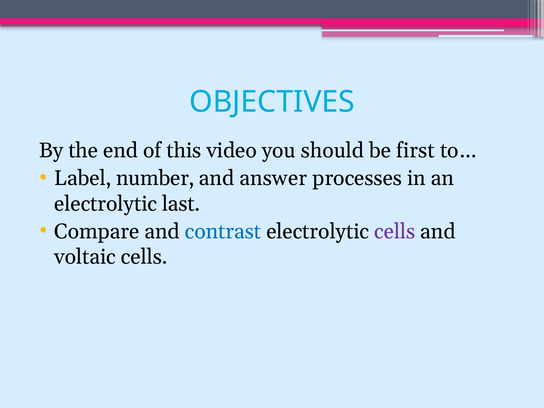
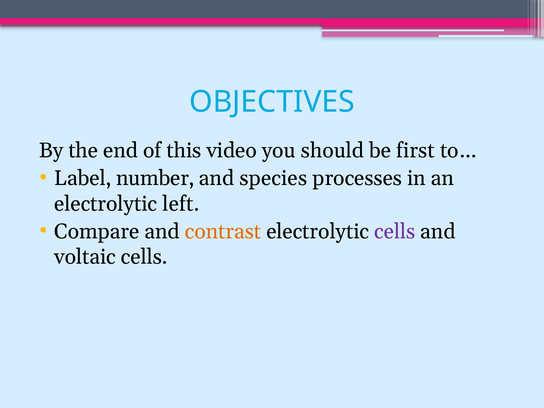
answer: answer -> species
last: last -> left
contrast colour: blue -> orange
